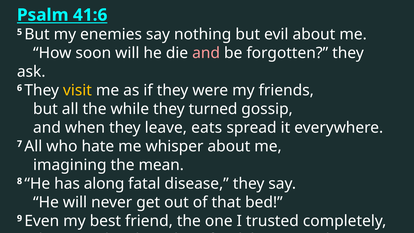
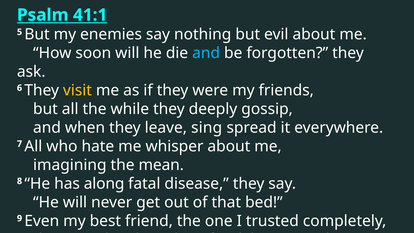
41:6: 41:6 -> 41:1
and at (206, 53) colour: pink -> light blue
they turned: turned -> deeply
eats: eats -> sing
